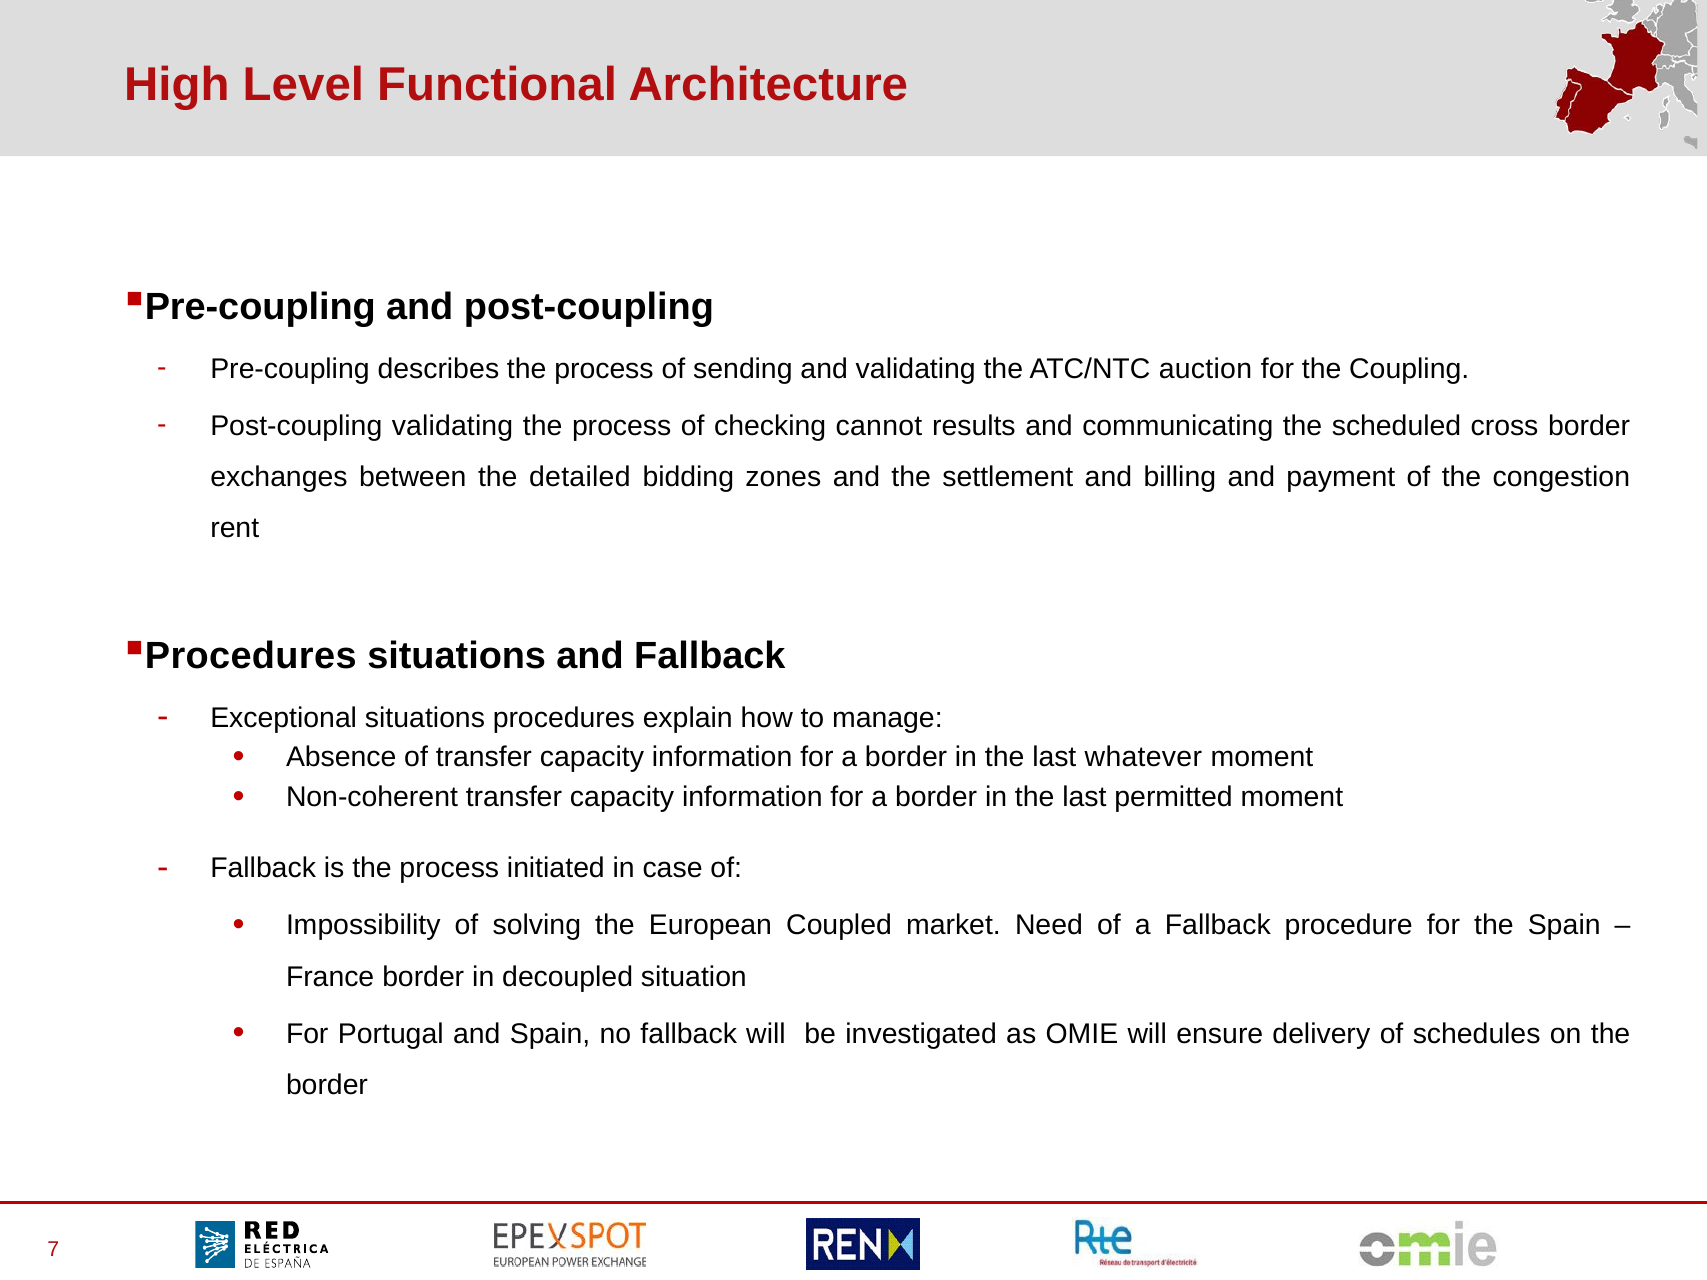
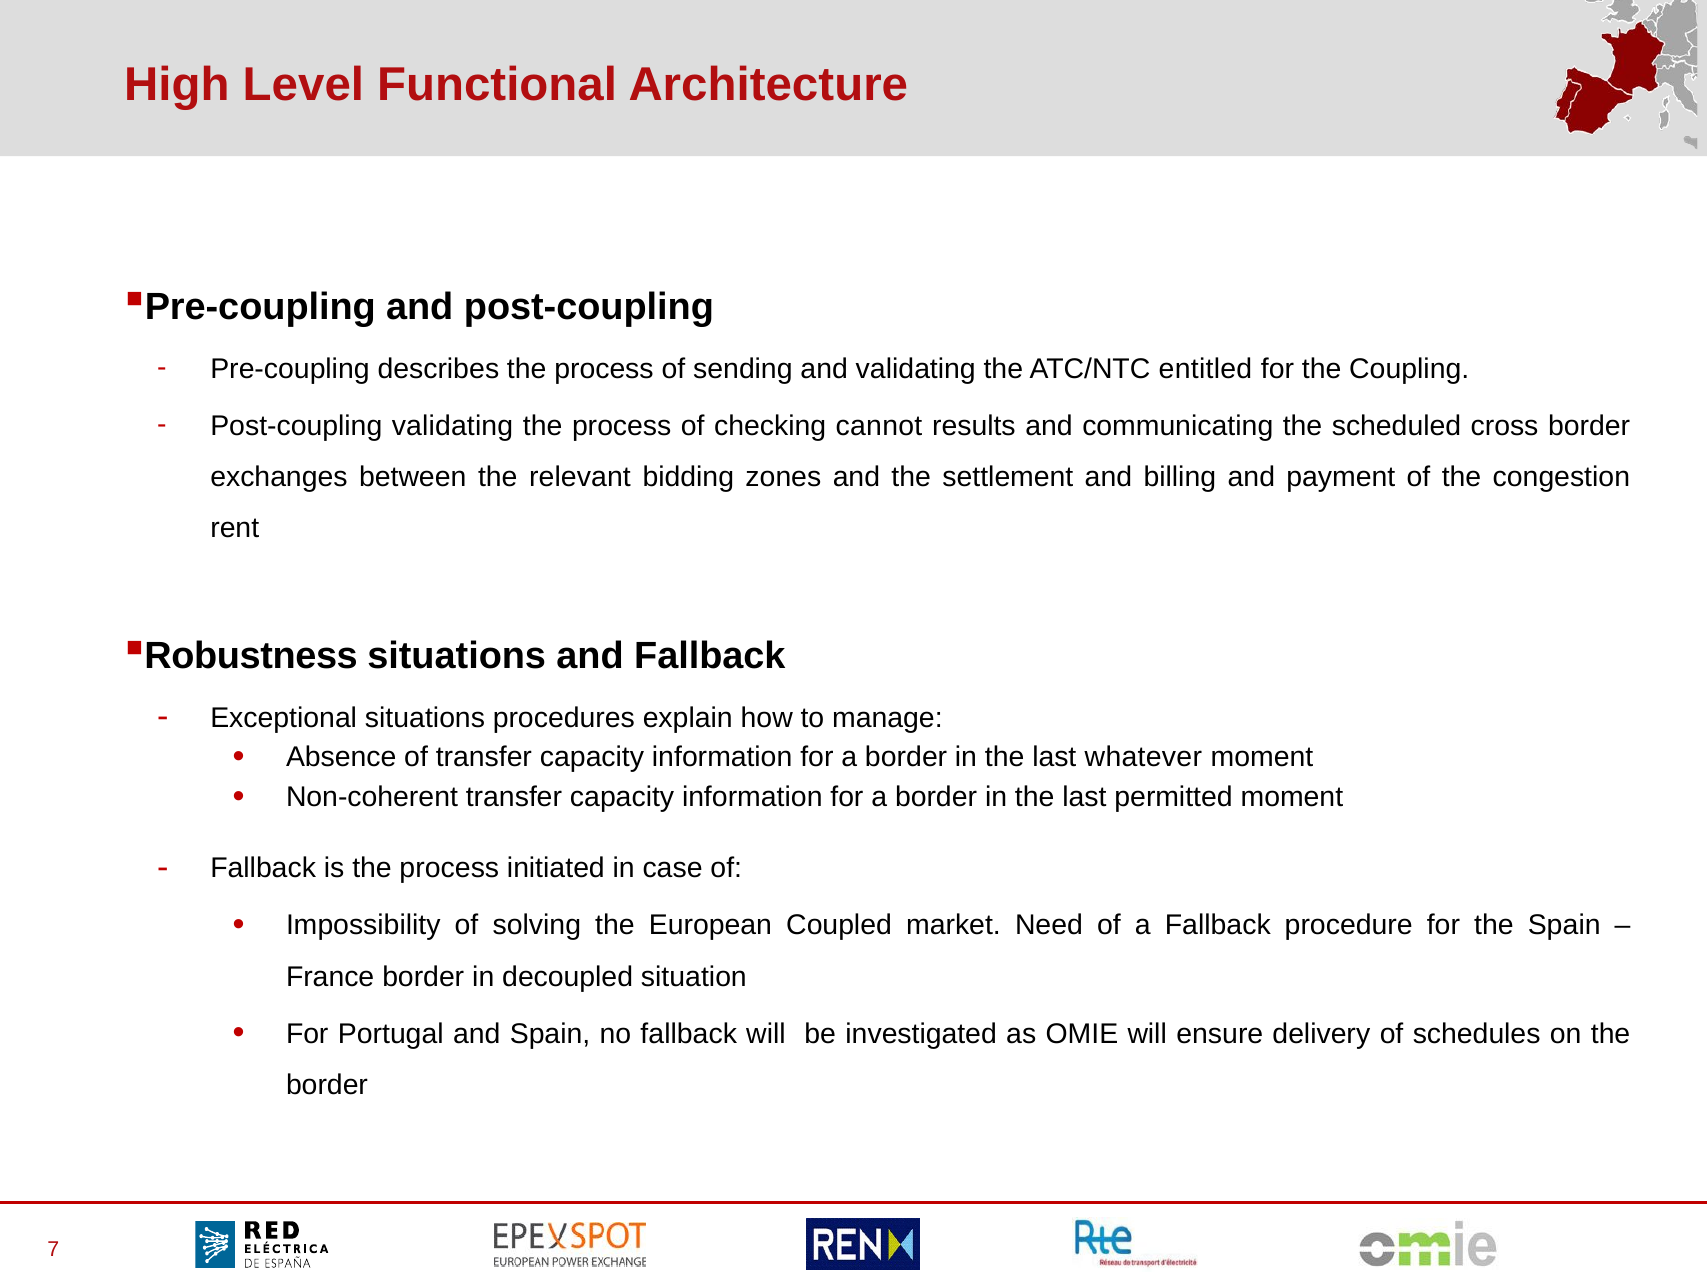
auction: auction -> entitled
detailed: detailed -> relevant
Procedures at (251, 656): Procedures -> Robustness
